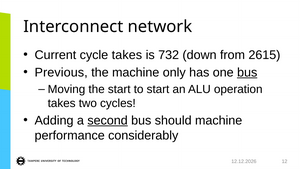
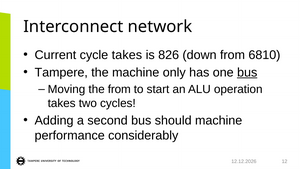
732: 732 -> 826
2615: 2615 -> 6810
Previous: Previous -> Tampere
the start: start -> from
second underline: present -> none
